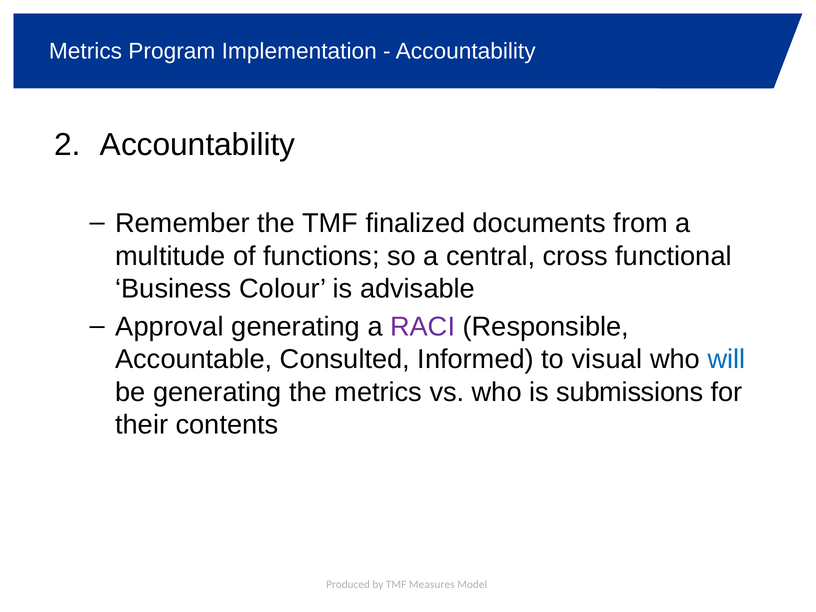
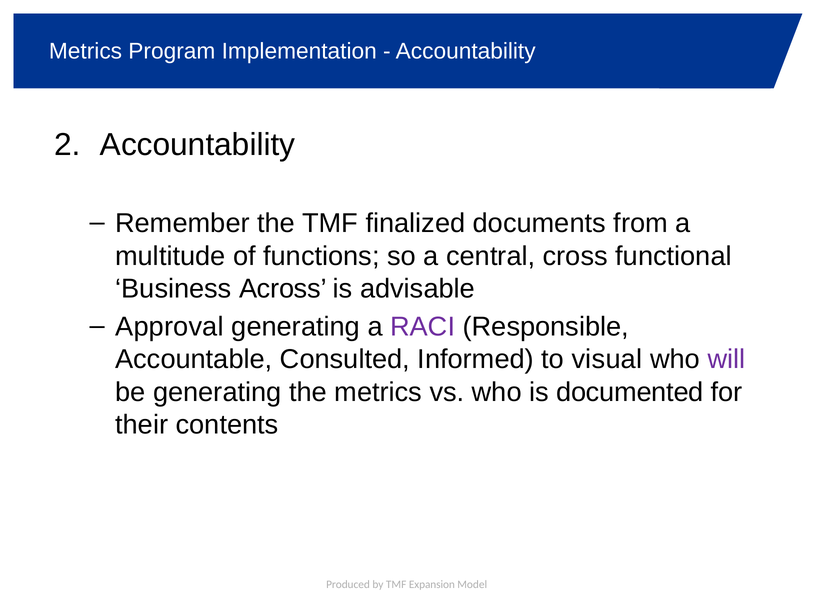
Colour: Colour -> Across
will colour: blue -> purple
submissions: submissions -> documented
Measures: Measures -> Expansion
